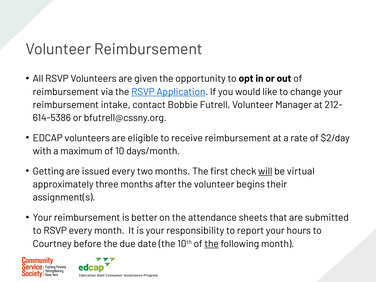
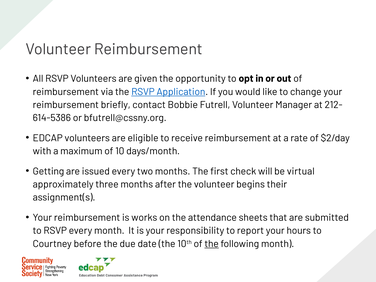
intake: intake -> briefly
will underline: present -> none
better: better -> works
